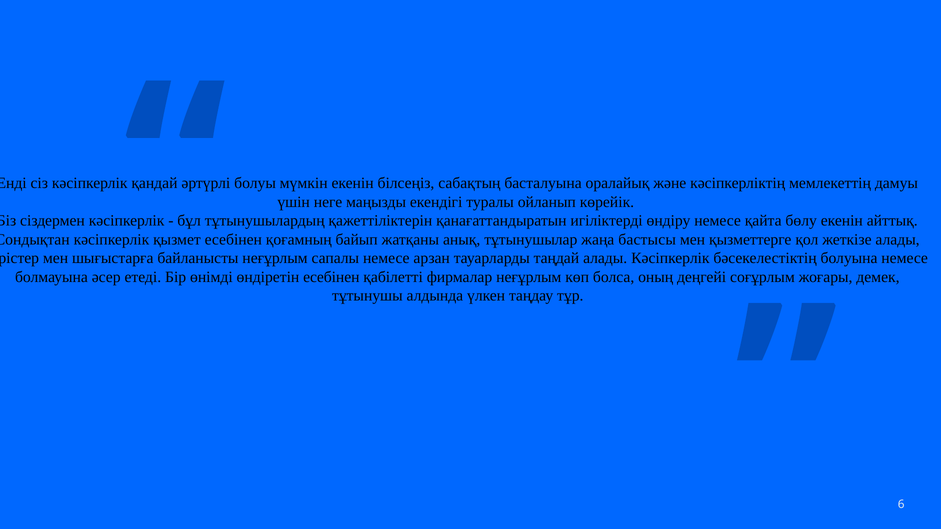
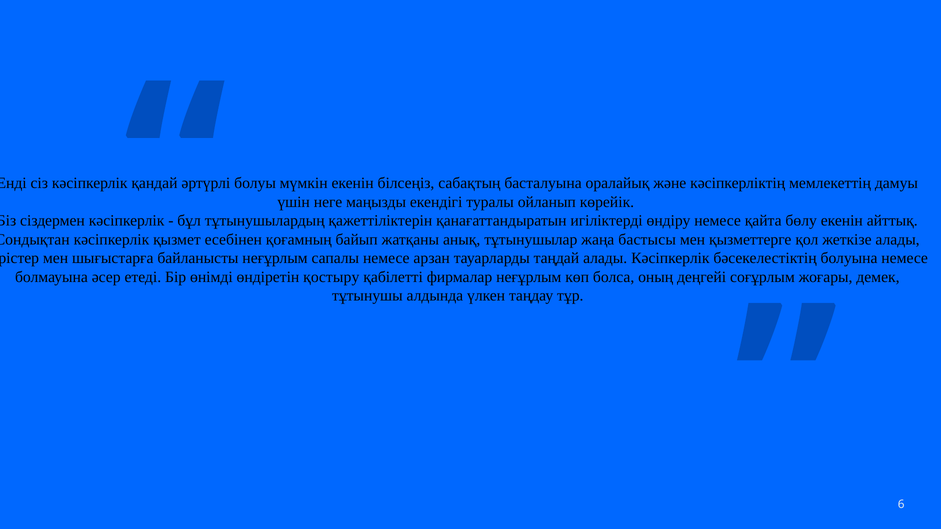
өндіретін есебінен: есебінен -> қостыру
